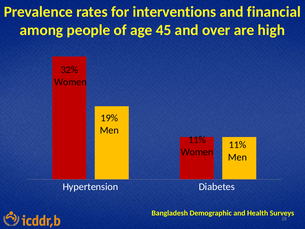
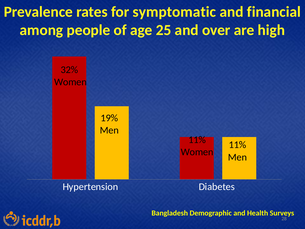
interventions: interventions -> symptomatic
45: 45 -> 25
